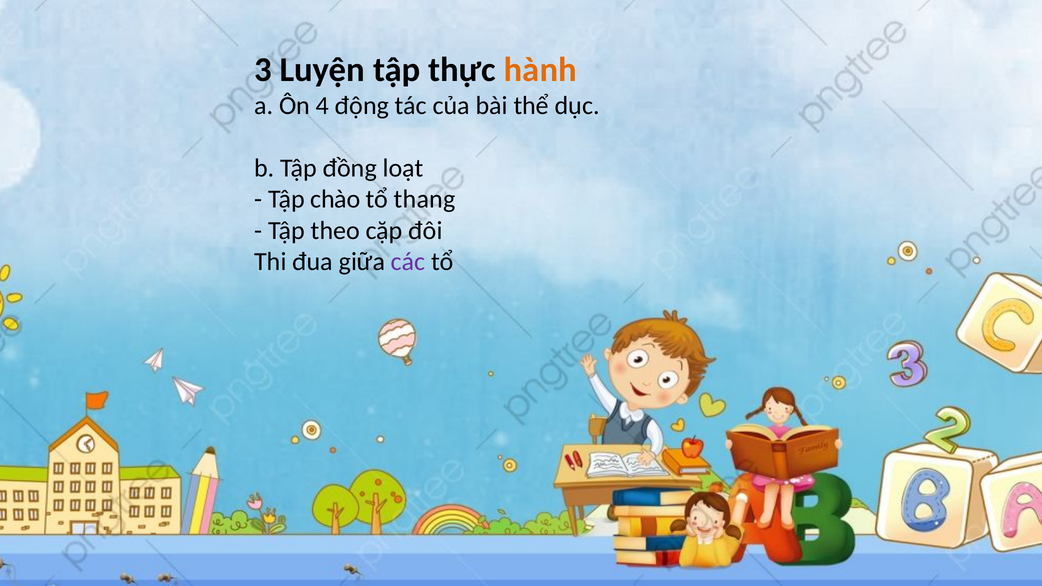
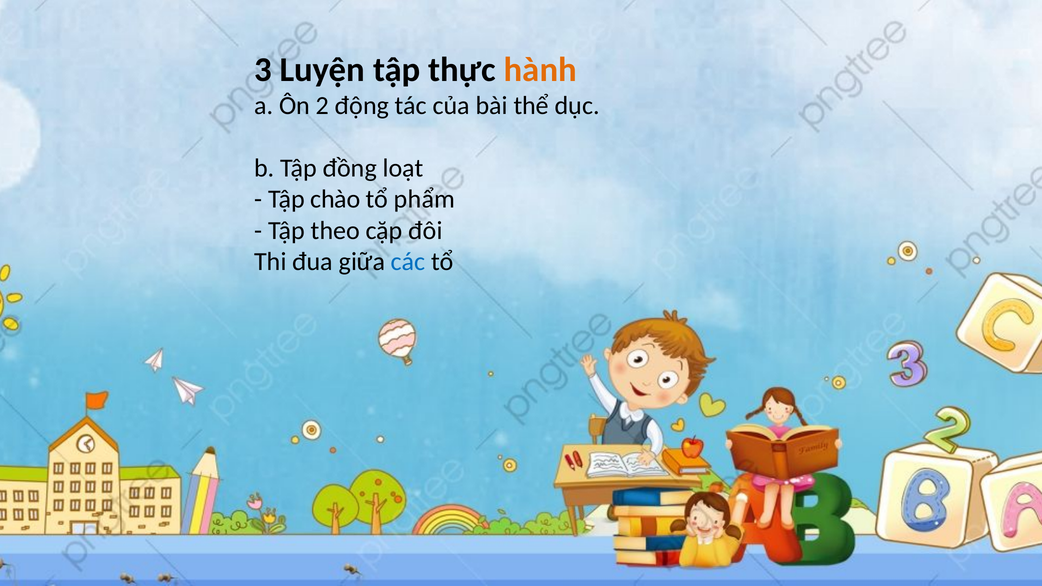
4: 4 -> 2
thang: thang -> phẩm
các colour: purple -> blue
